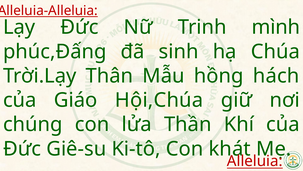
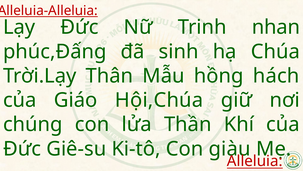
mình: mình -> nhan
khát: khát -> giàu
